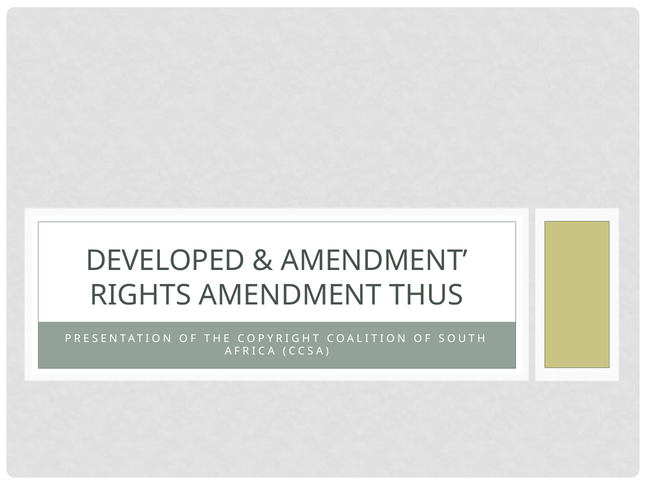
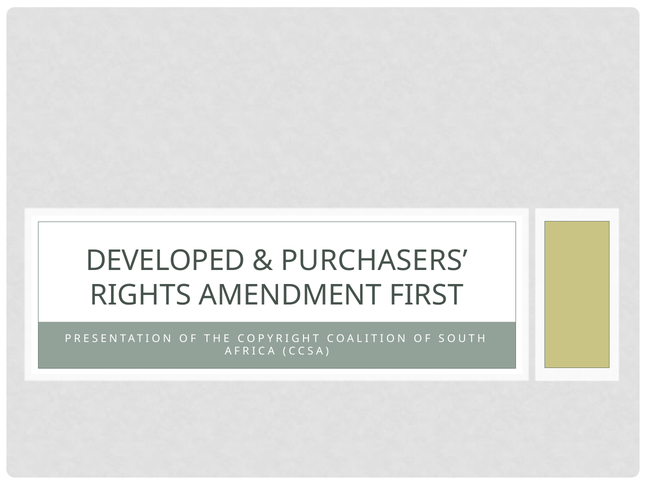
AMENDMENT at (374, 261): AMENDMENT -> PURCHASERS
THUS: THUS -> FIRST
